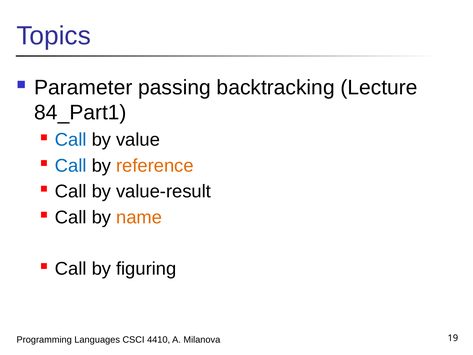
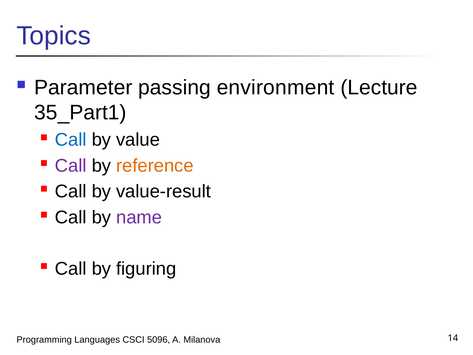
backtracking: backtracking -> environment
84_Part1: 84_Part1 -> 35_Part1
Call at (71, 166) colour: blue -> purple
name colour: orange -> purple
4410: 4410 -> 5096
19: 19 -> 14
